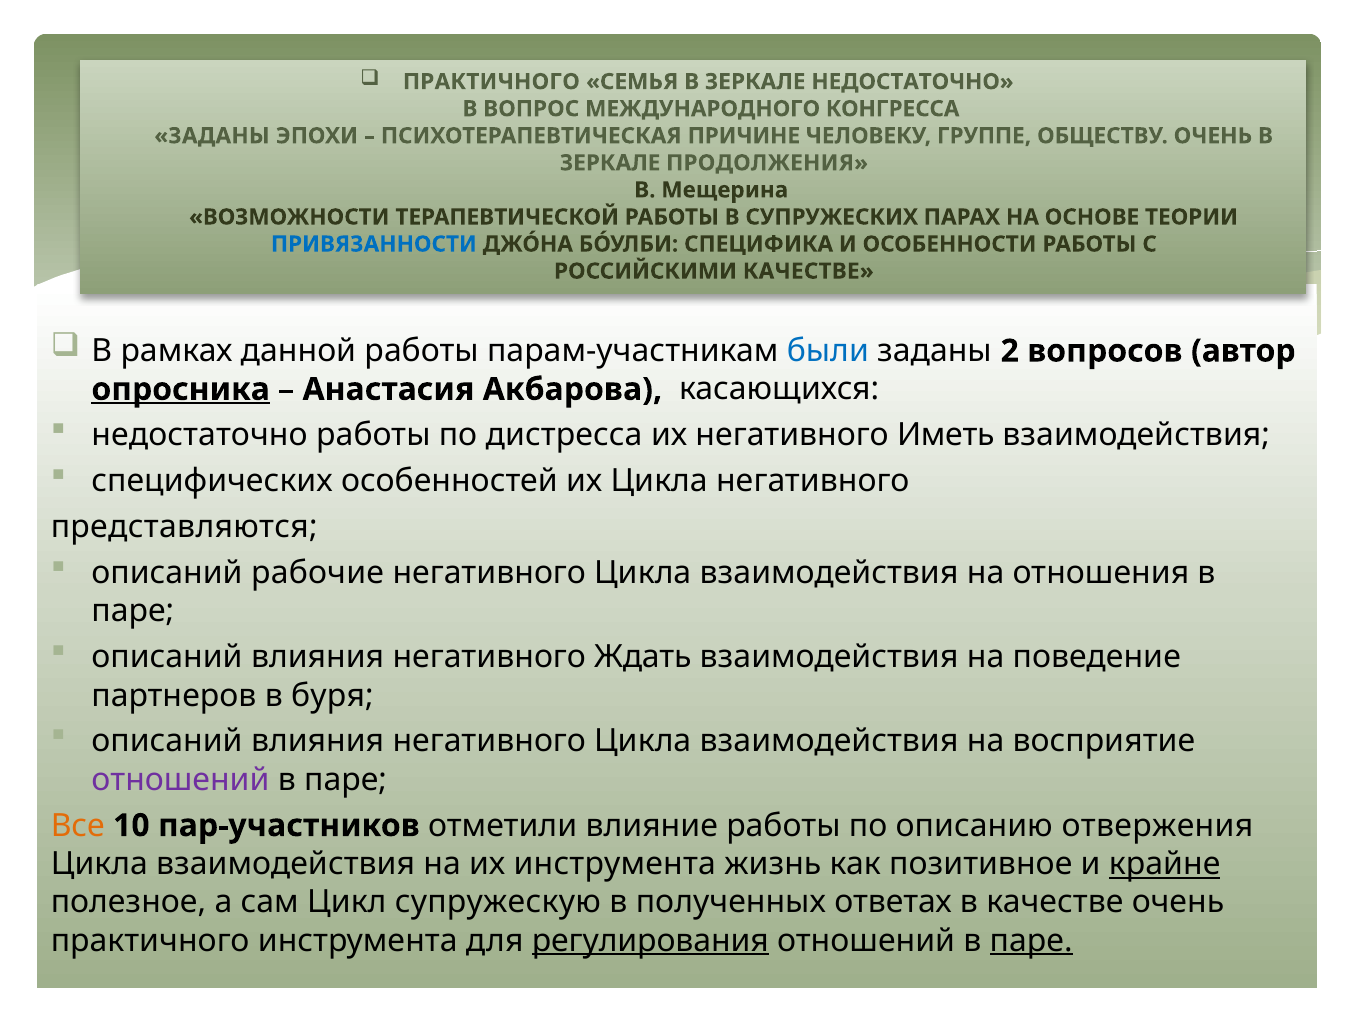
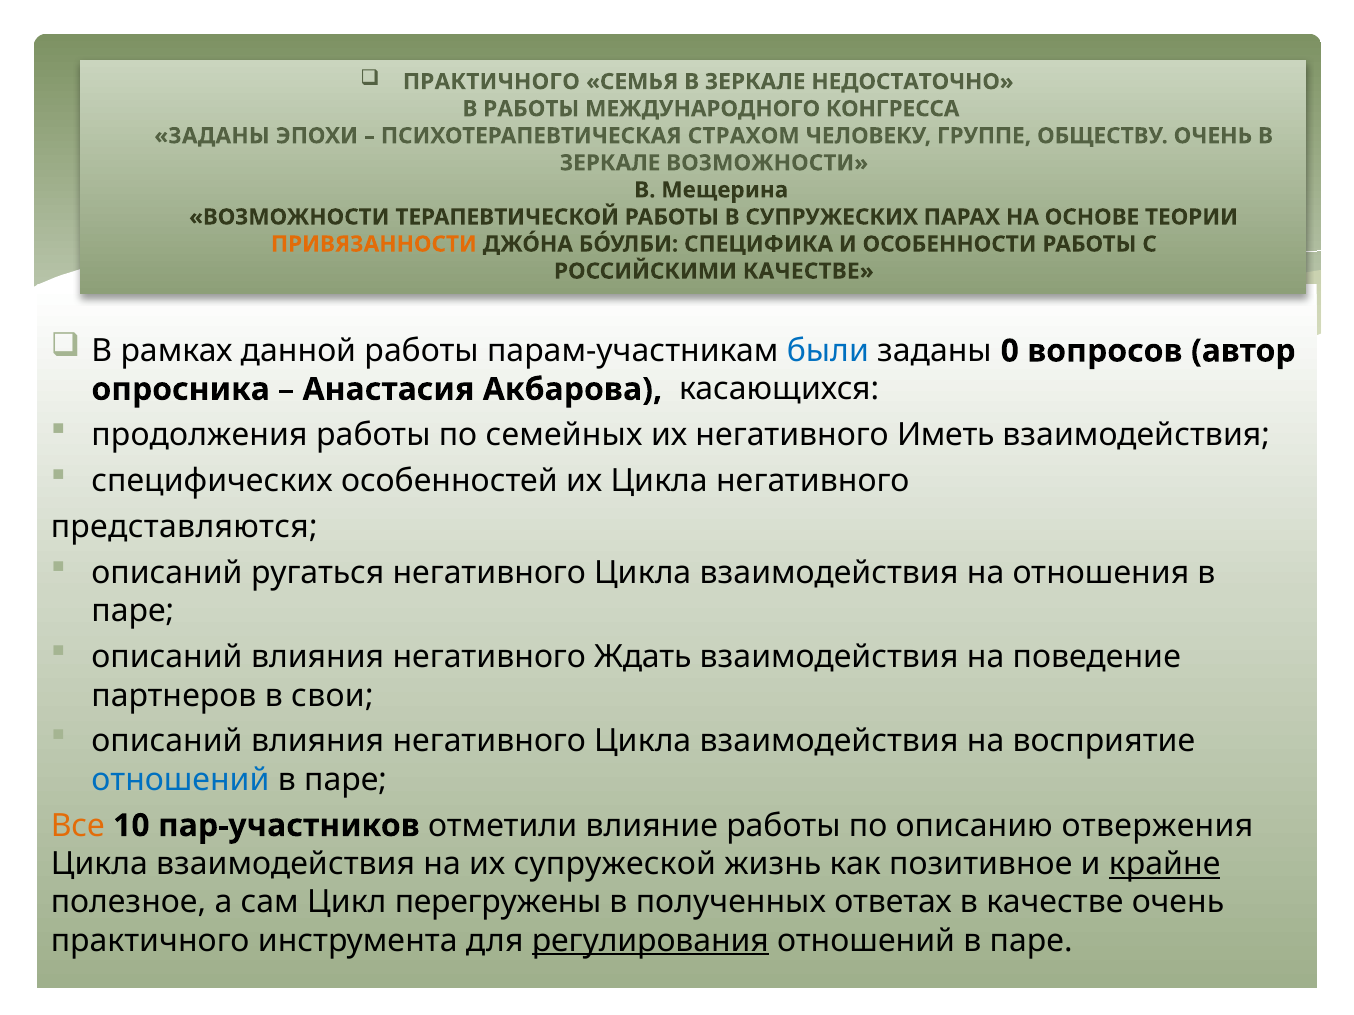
В ВОПРОС: ВОПРОС -> РАБОТЫ
ПРИЧИНЕ: ПРИЧИНЕ -> СТРАХОМ
ЗЕРКАЛЕ ПРОДОЛЖЕНИЯ: ПРОДОЛЖЕНИЯ -> ВОЗМОЖНОСТИ
ПРИВЯЗАННОСТИ colour: blue -> orange
2: 2 -> 0
опросника underline: present -> none
недостаточно at (200, 435): недостаточно -> продолжения
дистресса: дистресса -> семейных
рабочие: рабочие -> ругаться
буря: буря -> свои
отношений at (180, 780) colour: purple -> blue
их инструмента: инструмента -> супружеской
супружескую: супружескую -> перегружены
паре at (1031, 941) underline: present -> none
